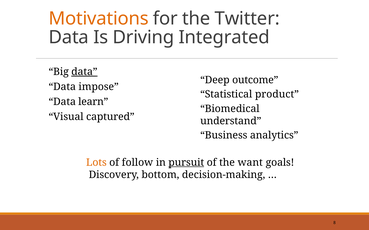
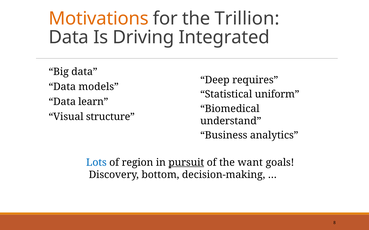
Twitter: Twitter -> Trillion
data at (84, 72) underline: present -> none
outcome: outcome -> requires
impose: impose -> models
product: product -> uniform
captured: captured -> structure
Lots colour: orange -> blue
follow: follow -> region
